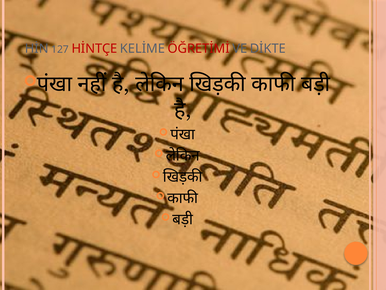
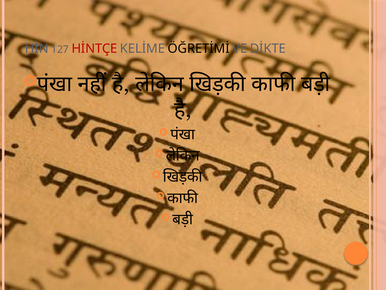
ÖĞRETİMİ colour: red -> black
